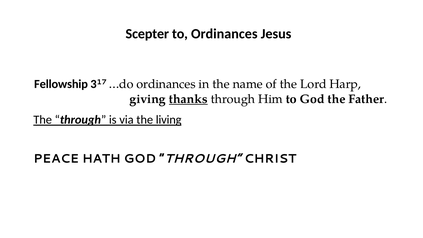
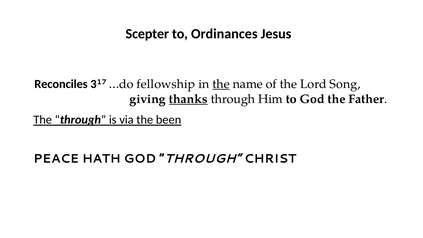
Fellowship: Fellowship -> Reconciles
…do ordinances: ordinances -> fellowship
the at (221, 84) underline: none -> present
Harp: Harp -> Song
living: living -> been
